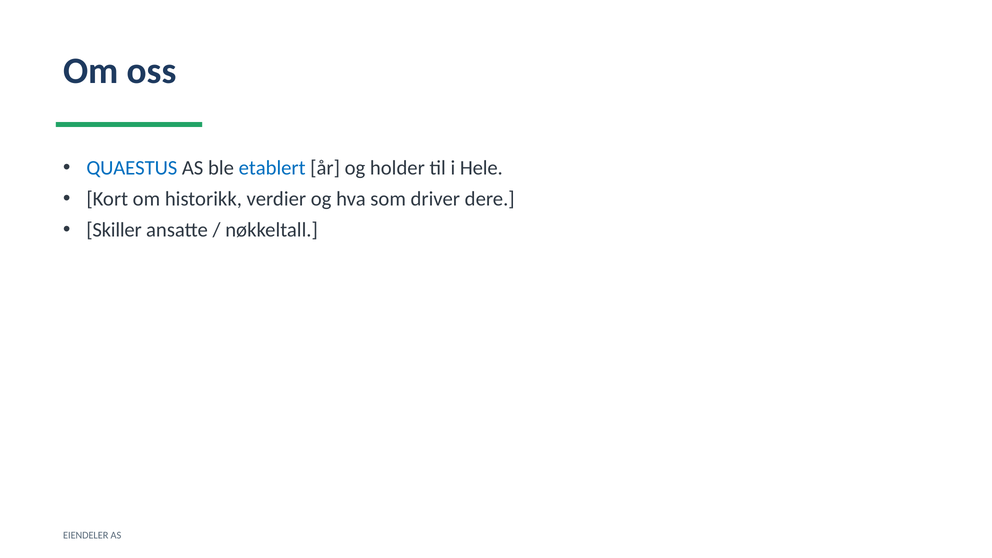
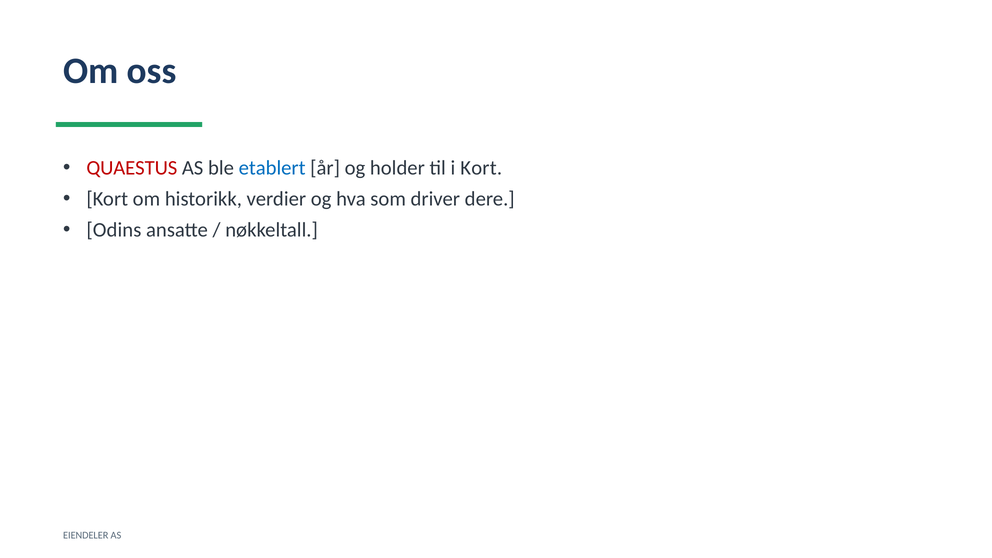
QUAESTUS colour: blue -> red
i Hele: Hele -> Kort
Skiller: Skiller -> Odins
